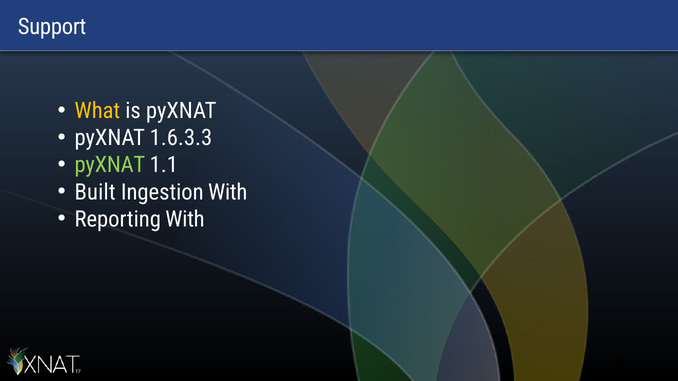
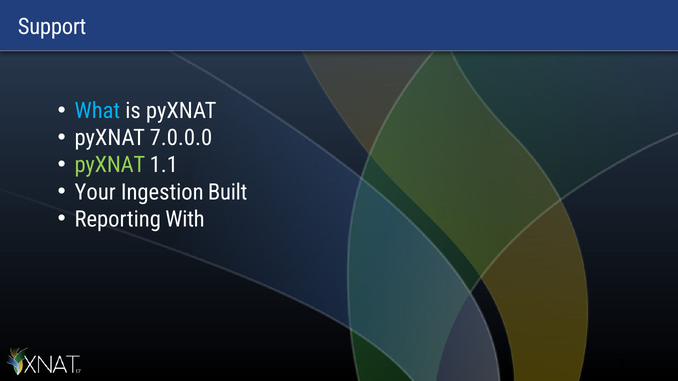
What colour: yellow -> light blue
1.6.3.3: 1.6.3.3 -> 7.0.0.0
Built: Built -> Your
Ingestion With: With -> Built
